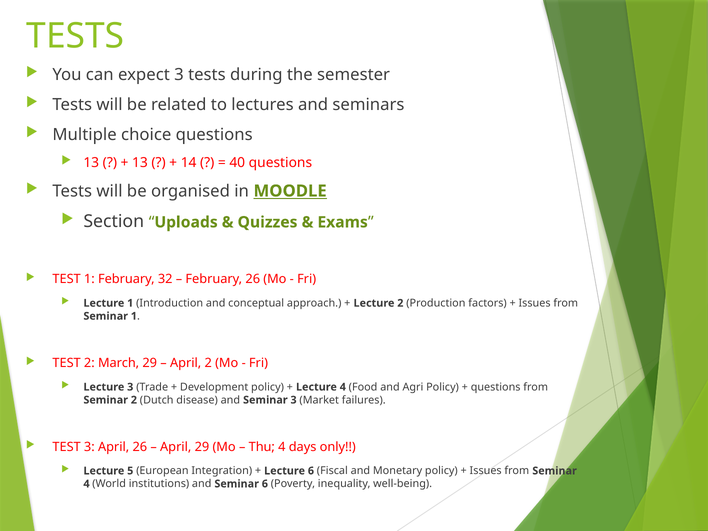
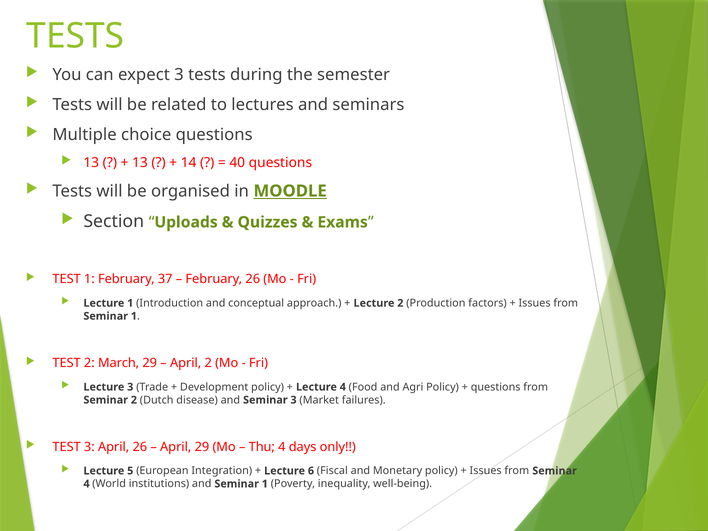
32: 32 -> 37
and Seminar 6: 6 -> 1
